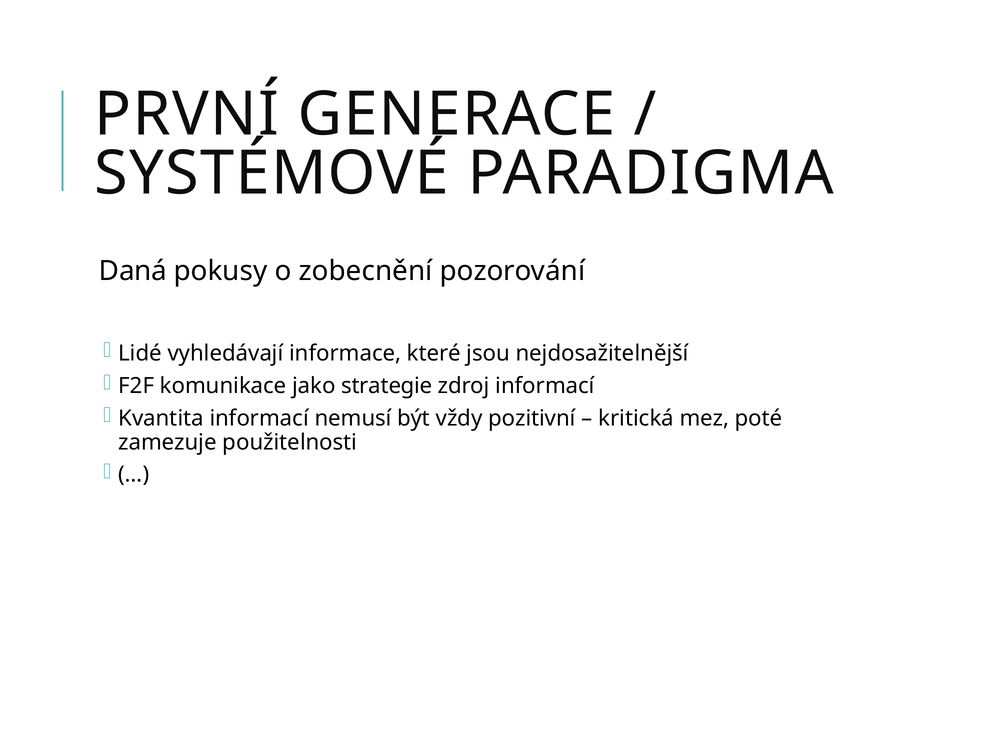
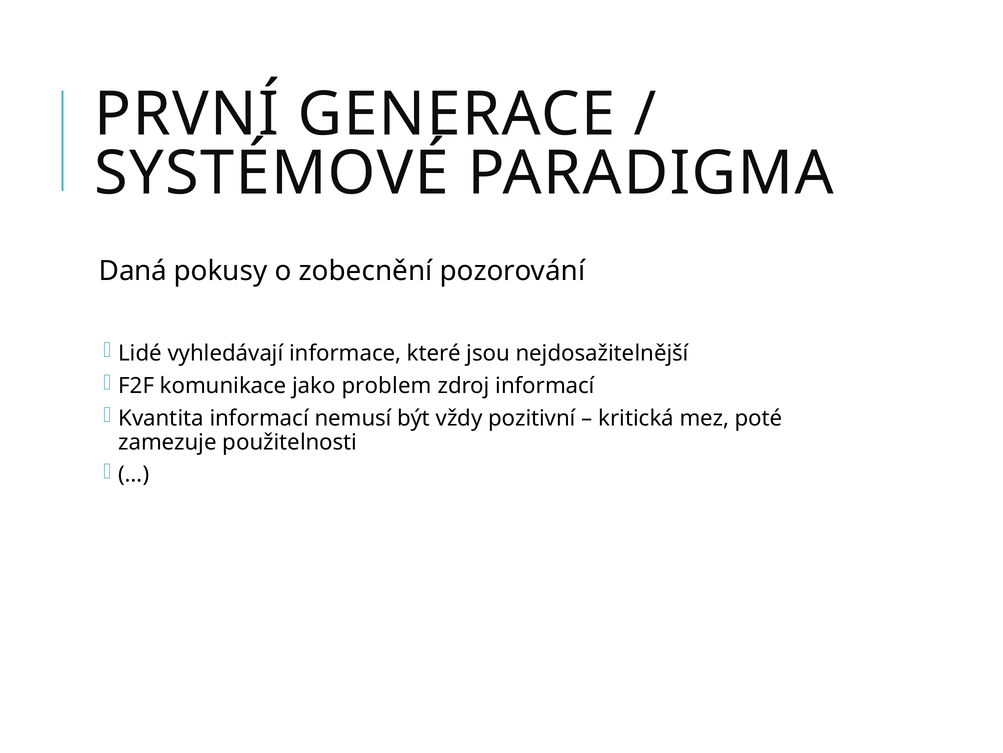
strategie: strategie -> problem
